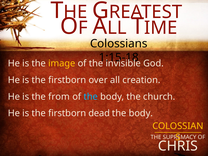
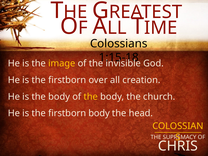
is the from: from -> body
the at (91, 97) colour: light blue -> yellow
firstborn dead: dead -> body
body at (141, 113): body -> head
